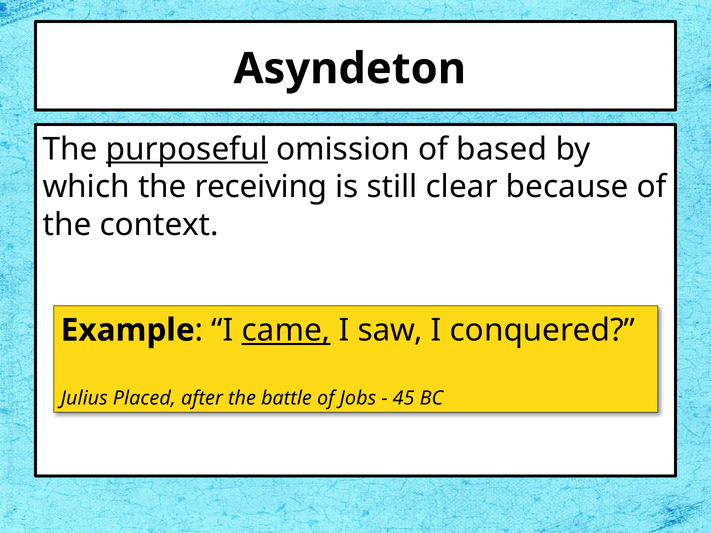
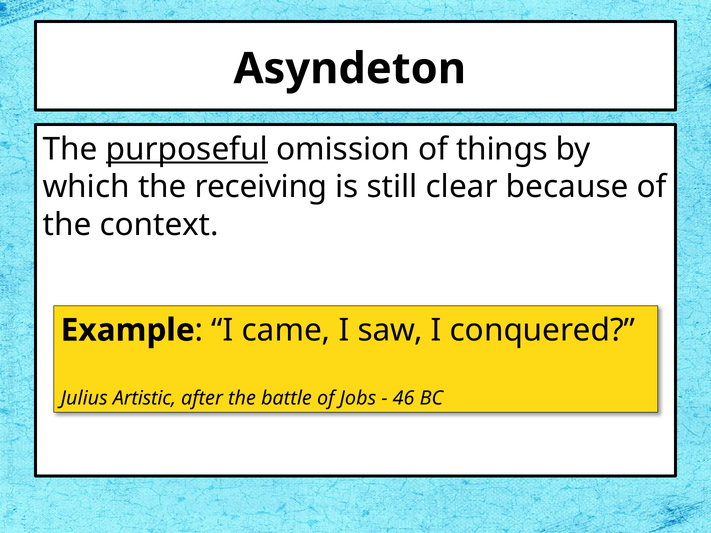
based: based -> things
came underline: present -> none
Placed: Placed -> Artistic
45: 45 -> 46
